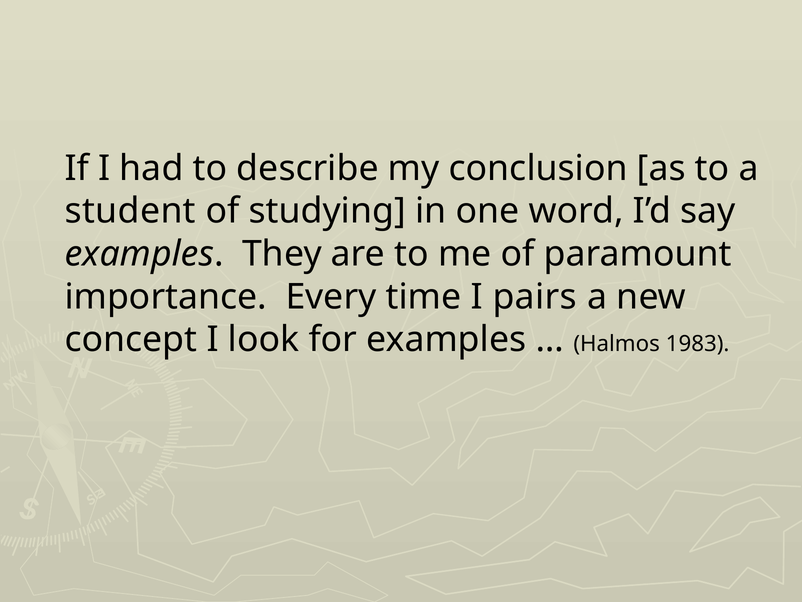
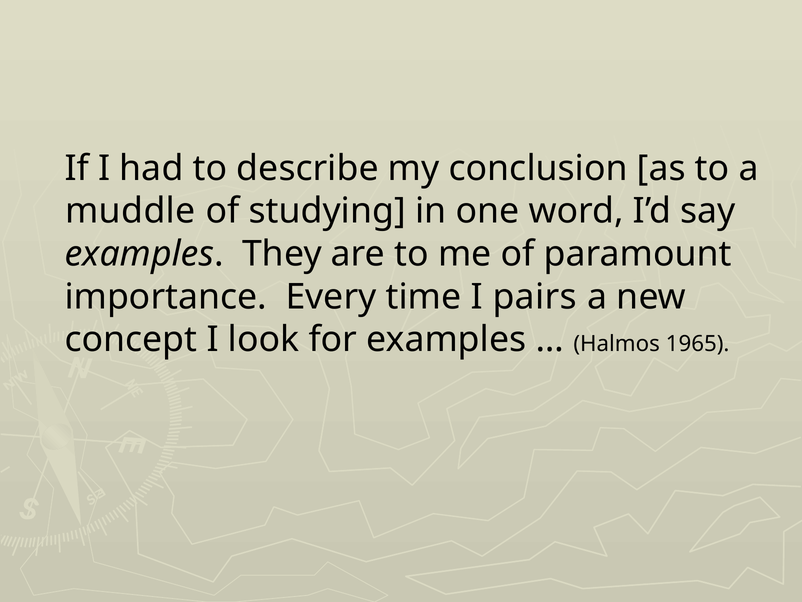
student: student -> muddle
1983: 1983 -> 1965
